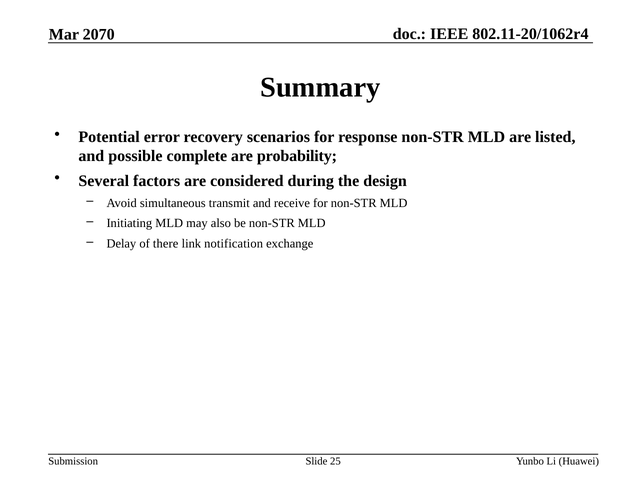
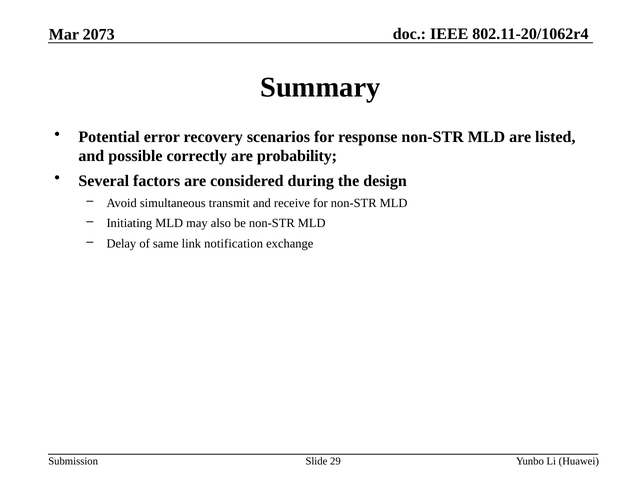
2070: 2070 -> 2073
complete: complete -> correctly
there: there -> same
25: 25 -> 29
